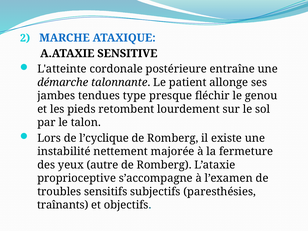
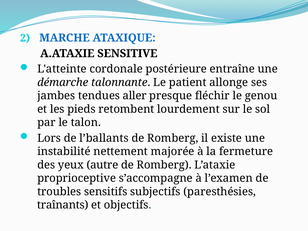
type: type -> aller
l’cyclique: l’cyclique -> l’ballants
